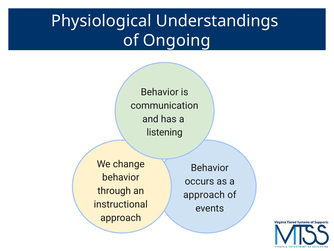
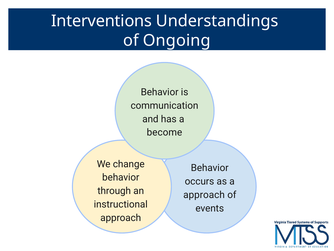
Physiological: Physiological -> Interventions
listening: listening -> become
